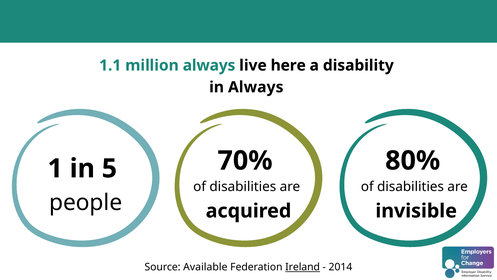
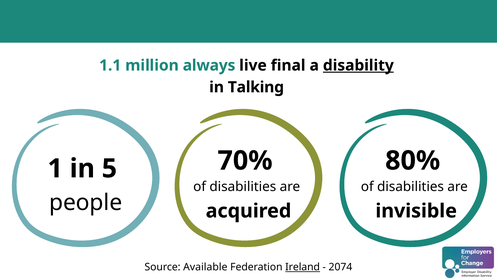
here: here -> final
disability underline: none -> present
in Always: Always -> Talking
2014: 2014 -> 2074
